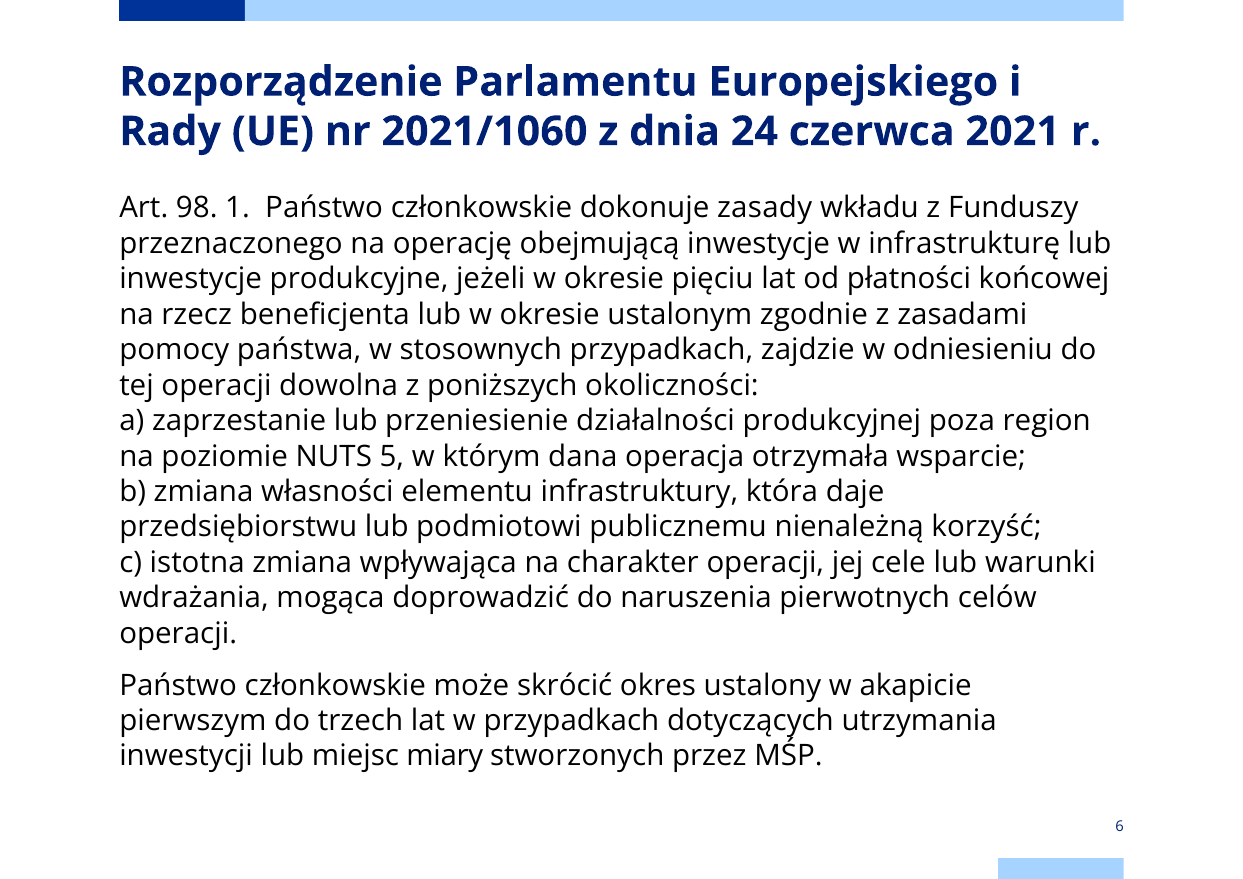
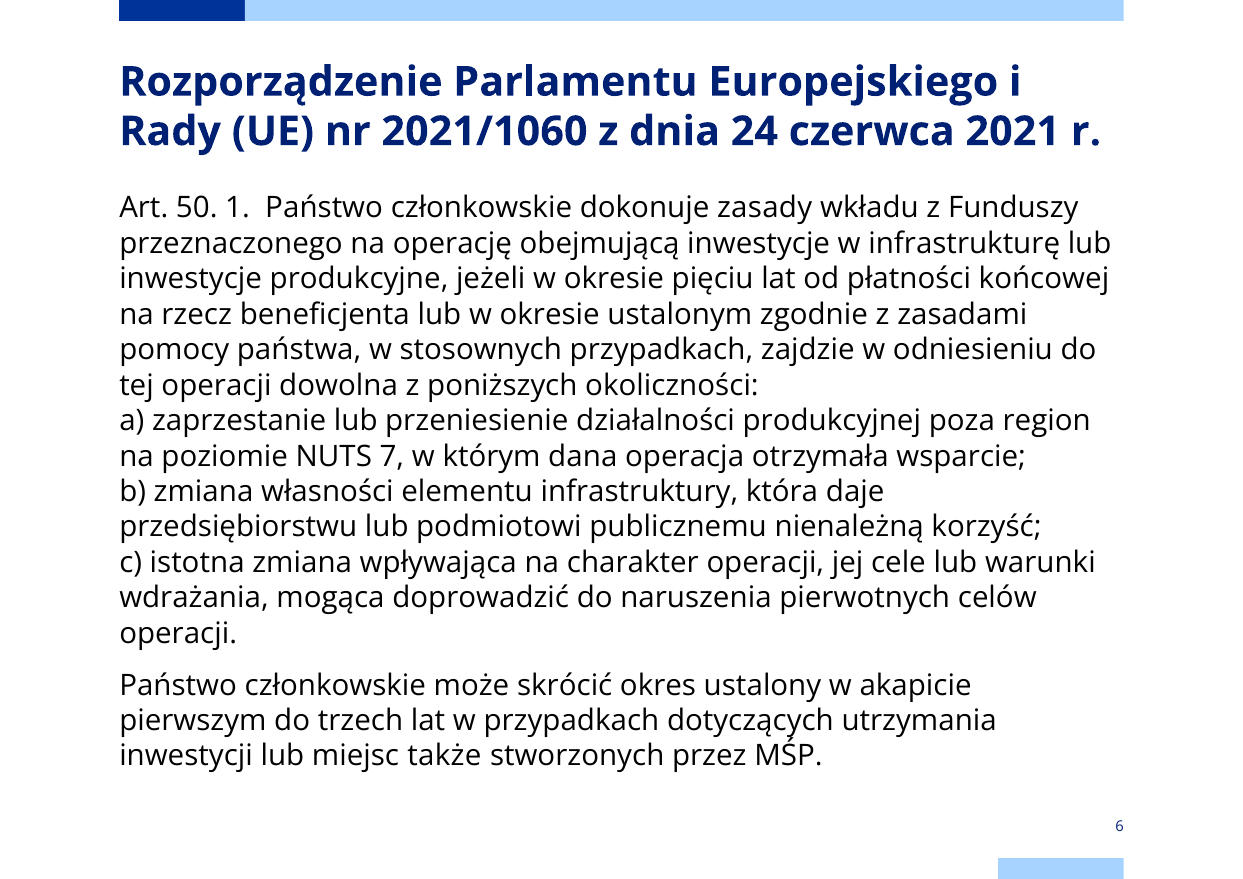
98: 98 -> 50
5: 5 -> 7
miary: miary -> także
